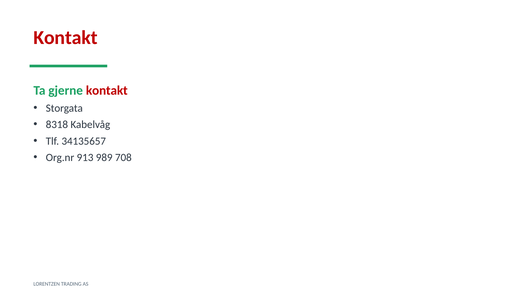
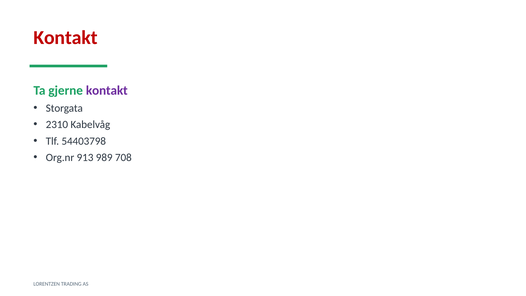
kontakt at (107, 91) colour: red -> purple
8318: 8318 -> 2310
34135657: 34135657 -> 54403798
